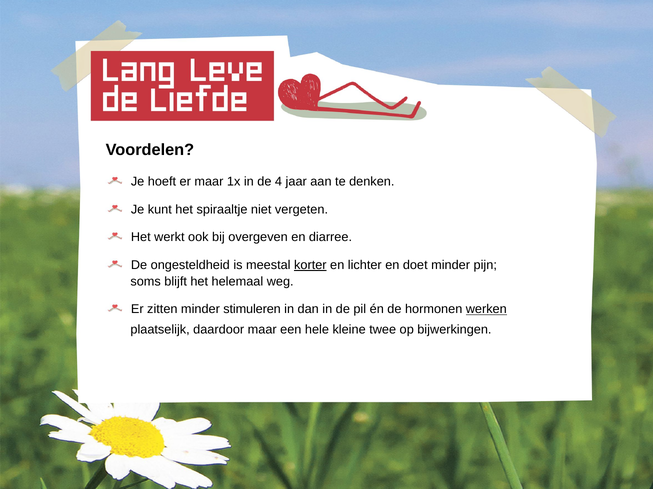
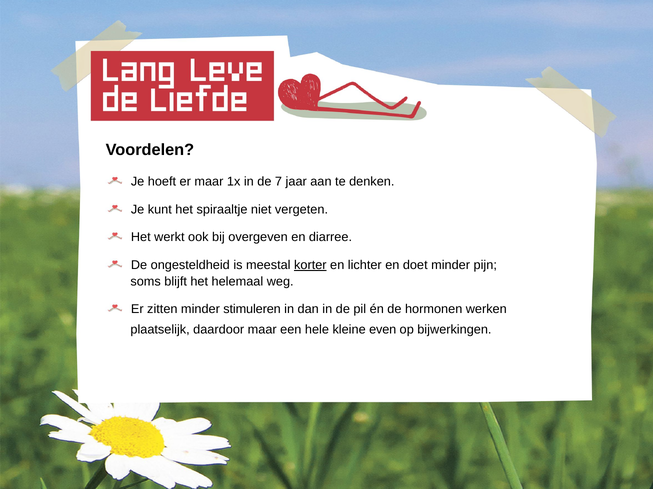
4: 4 -> 7
werken underline: present -> none
twee: twee -> even
